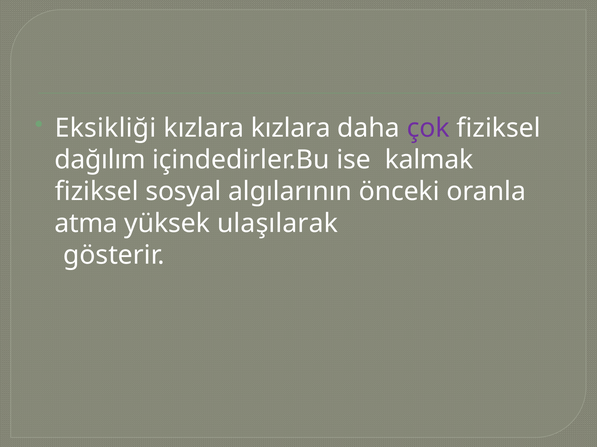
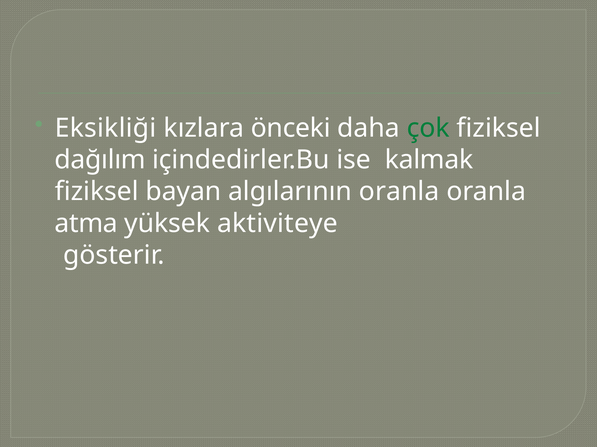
kızlara kızlara: kızlara -> önceki
çok colour: purple -> green
sosyal: sosyal -> bayan
algılarının önceki: önceki -> oranla
ulaşılarak: ulaşılarak -> aktiviteye
